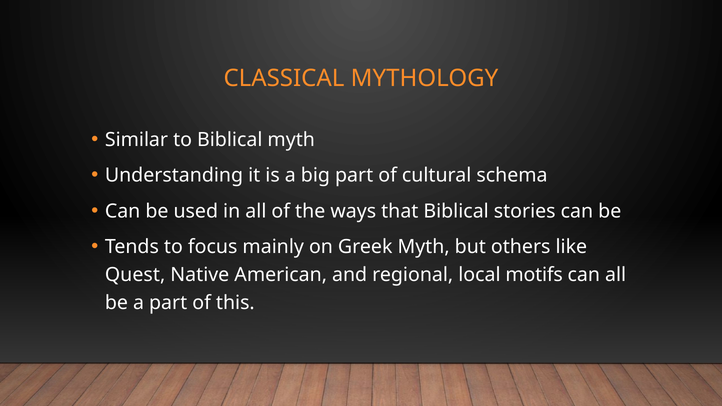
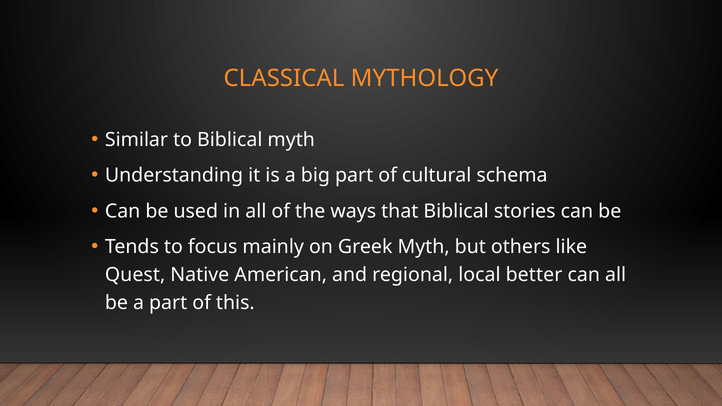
motifs: motifs -> better
